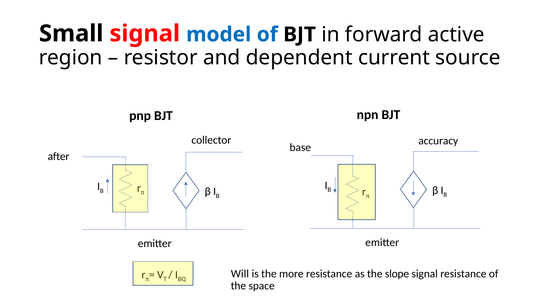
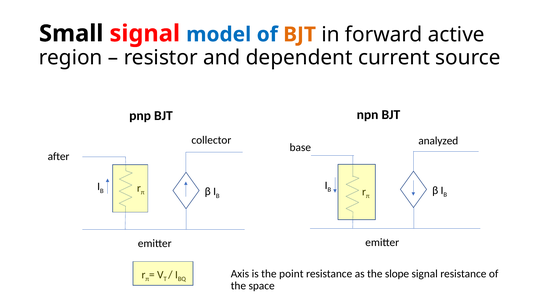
BJT at (300, 35) colour: black -> orange
accuracy: accuracy -> analyzed
Will: Will -> Axis
more: more -> point
